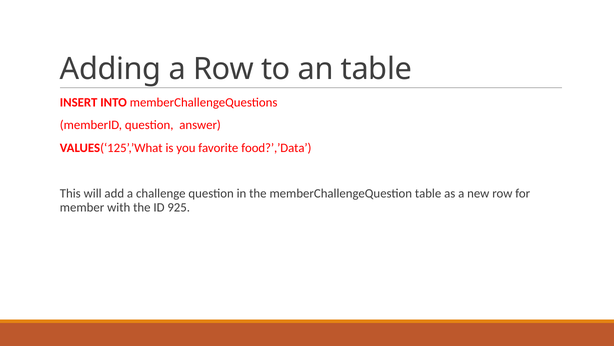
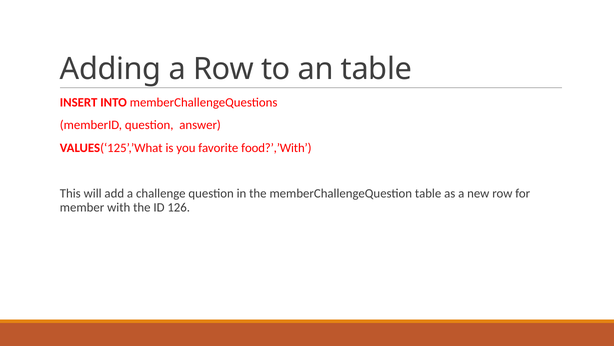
food?’,’Data: food?’,’Data -> food?’,’With
925: 925 -> 126
